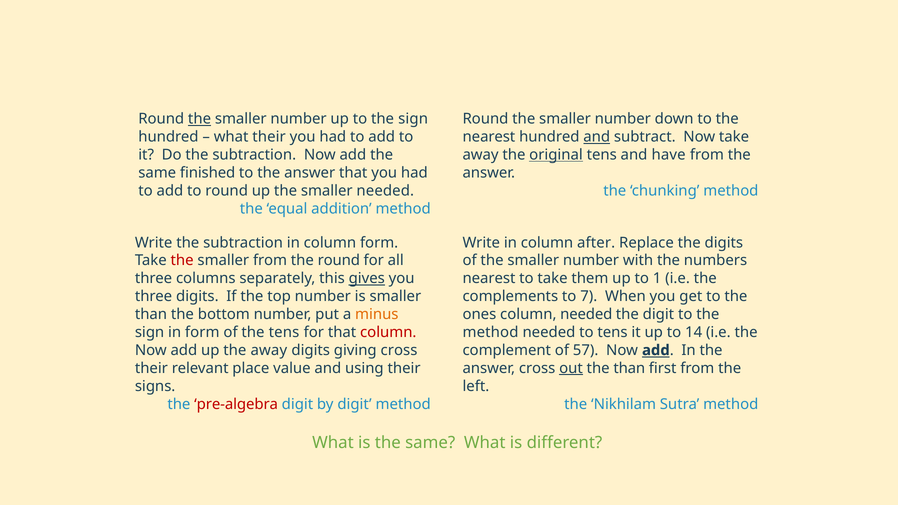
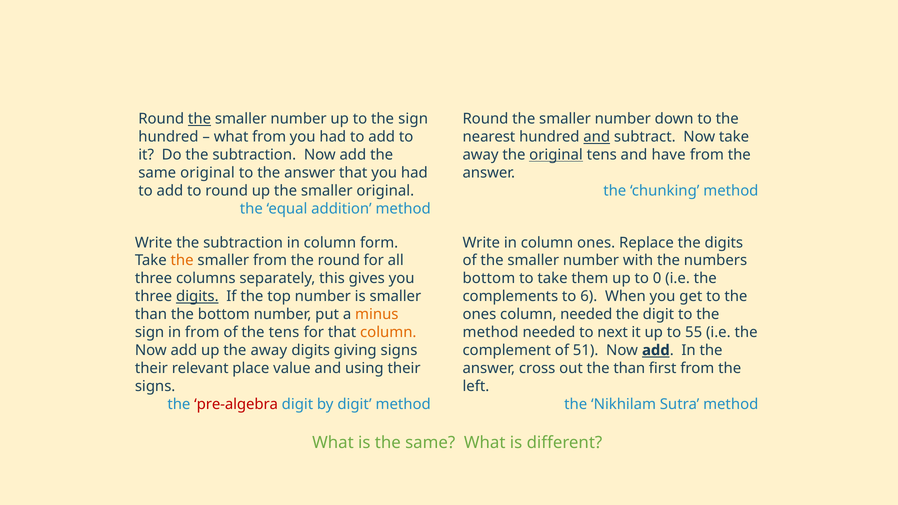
what their: their -> from
same finished: finished -> original
smaller needed: needed -> original
column after: after -> ones
the at (182, 261) colour: red -> orange
gives underline: present -> none
nearest at (489, 279): nearest -> bottom
1: 1 -> 0
digits at (197, 296) underline: none -> present
7: 7 -> 6
in form: form -> from
column at (388, 332) colour: red -> orange
to tens: tens -> next
14: 14 -> 55
giving cross: cross -> signs
57: 57 -> 51
out underline: present -> none
